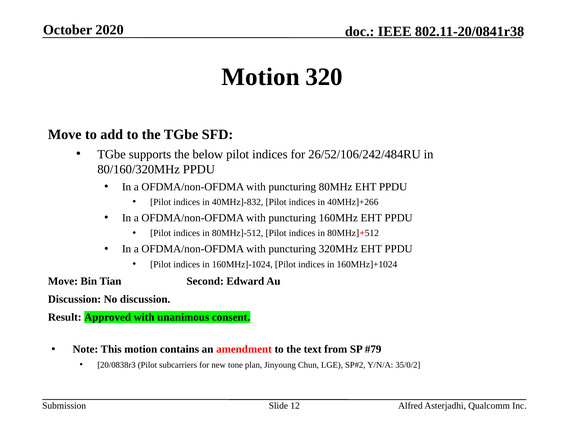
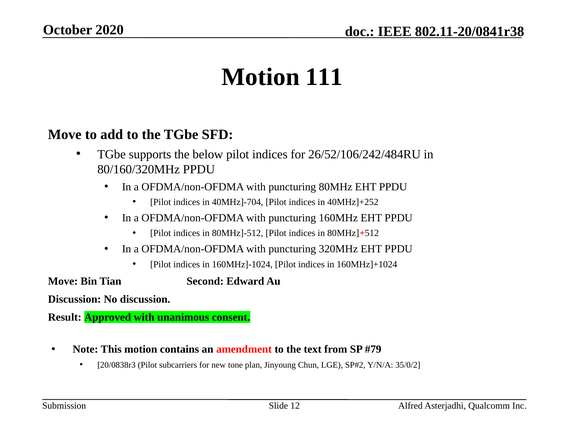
320: 320 -> 111
40MHz]-832: 40MHz]-832 -> 40MHz]-704
40MHz]+266: 40MHz]+266 -> 40MHz]+252
